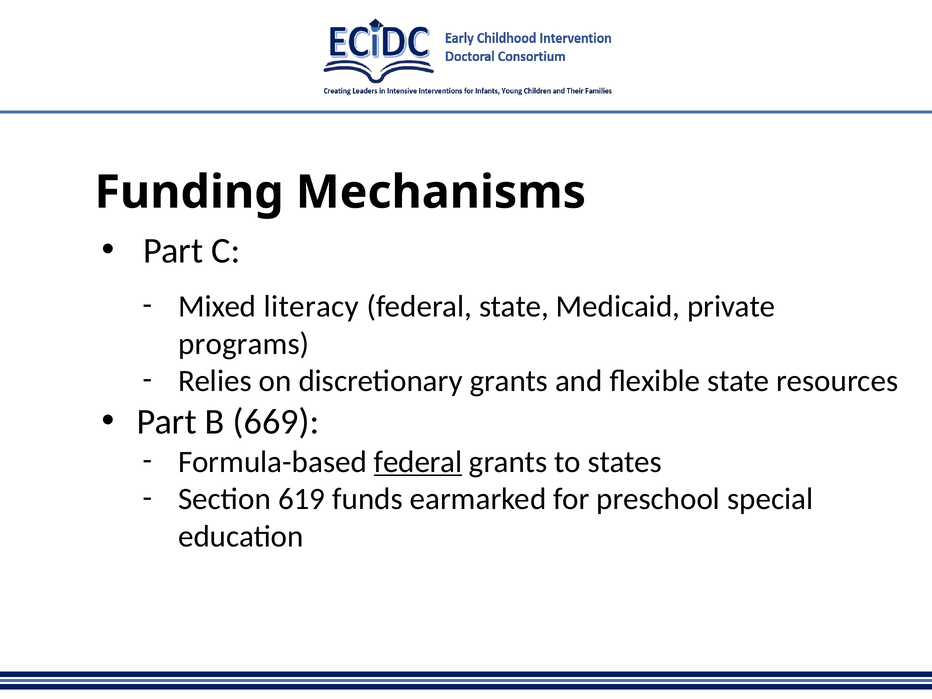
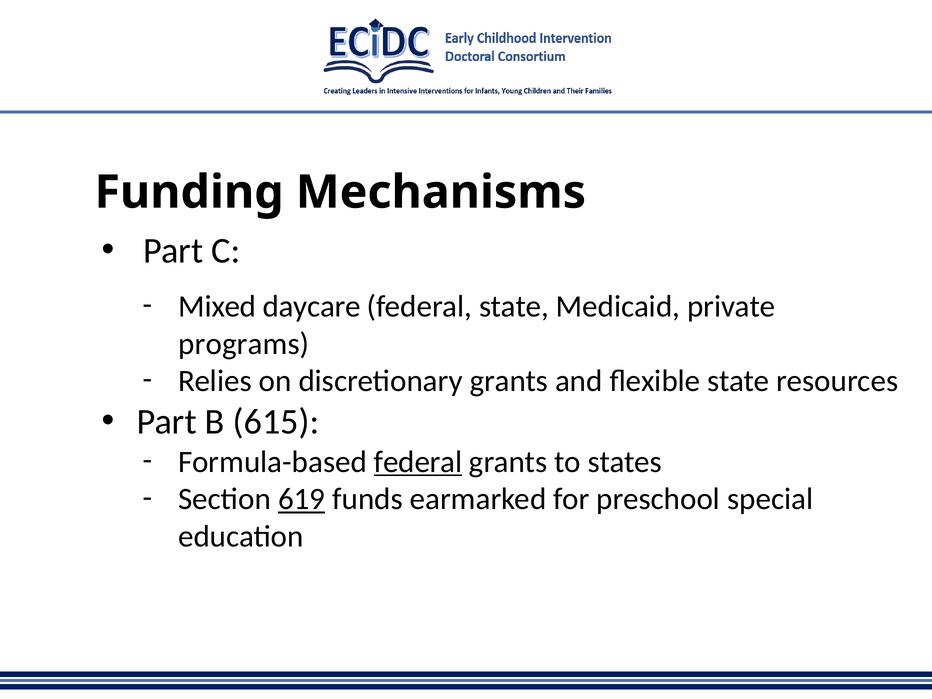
literacy: literacy -> daycare
669: 669 -> 615
619 underline: none -> present
